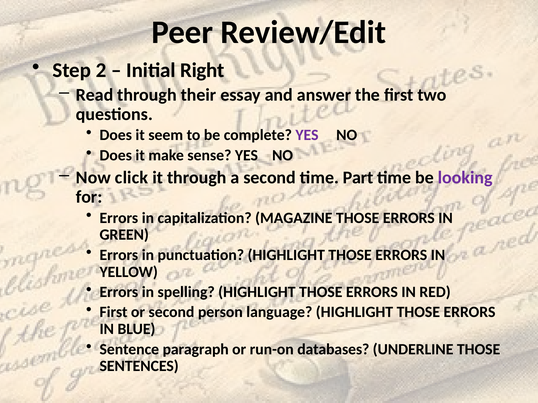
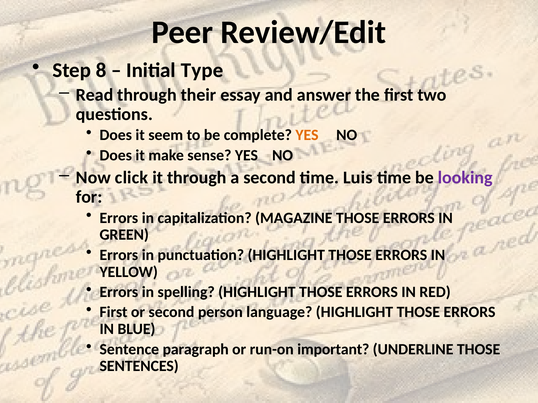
2: 2 -> 8
Right: Right -> Type
YES at (307, 135) colour: purple -> orange
Part: Part -> Luis
databases: databases -> important
